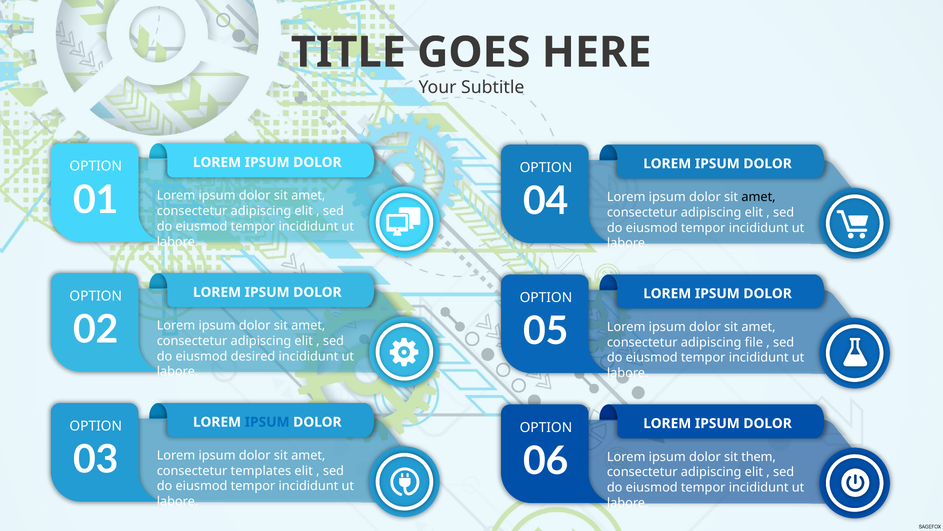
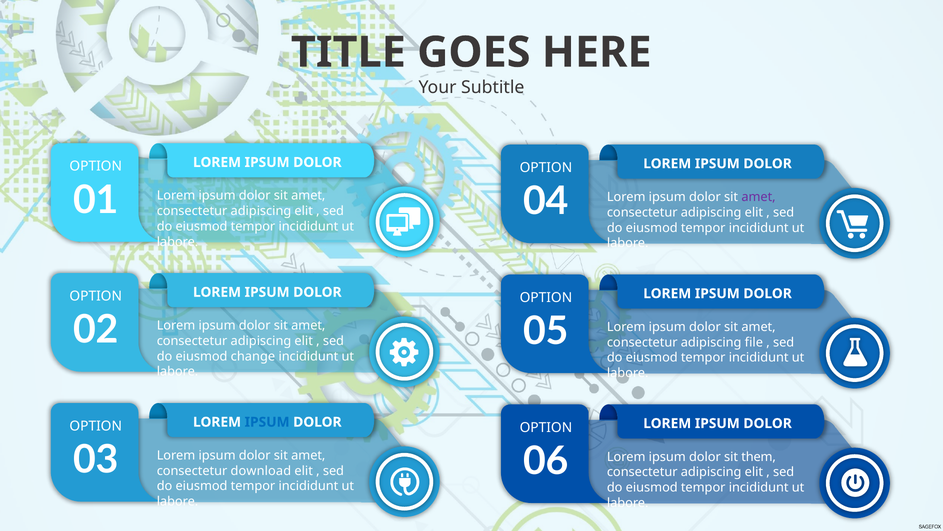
amet at (759, 197) colour: black -> purple
desired: desired -> change
templates: templates -> download
